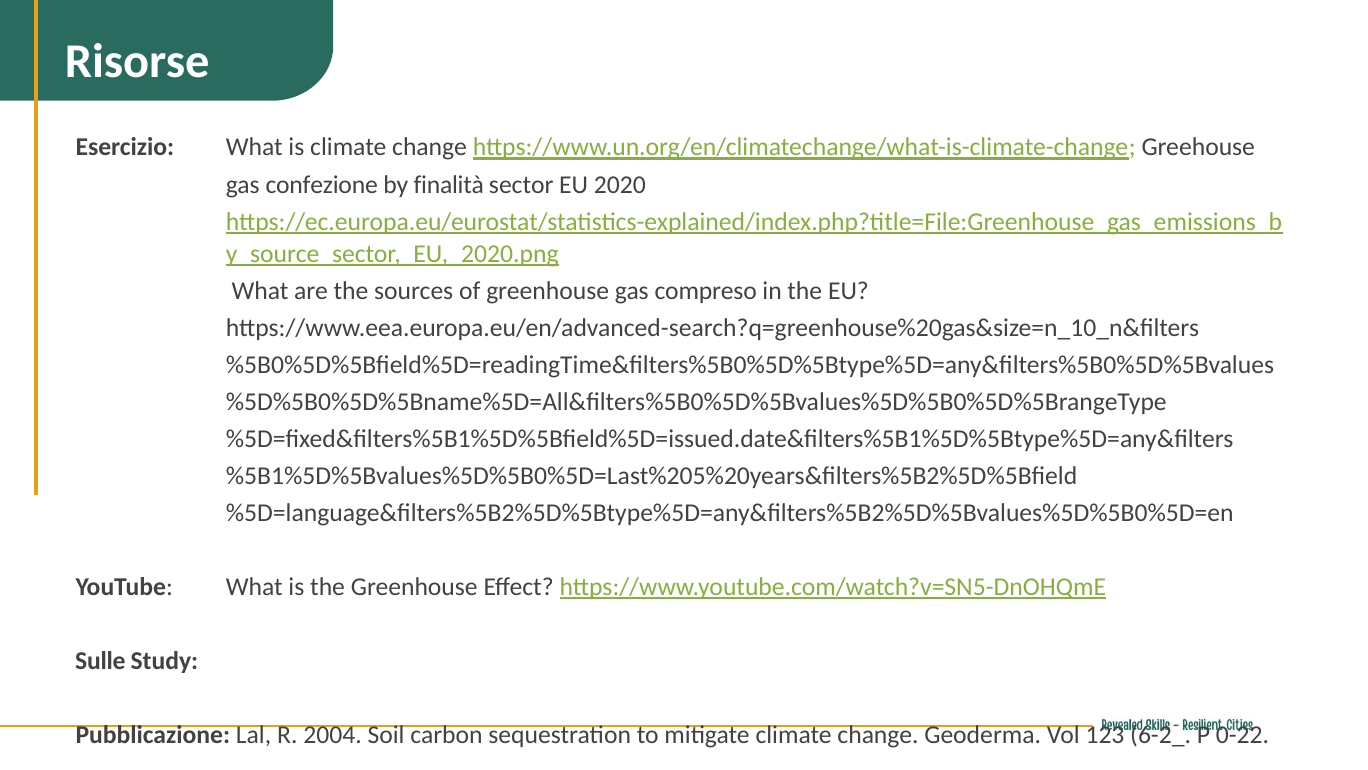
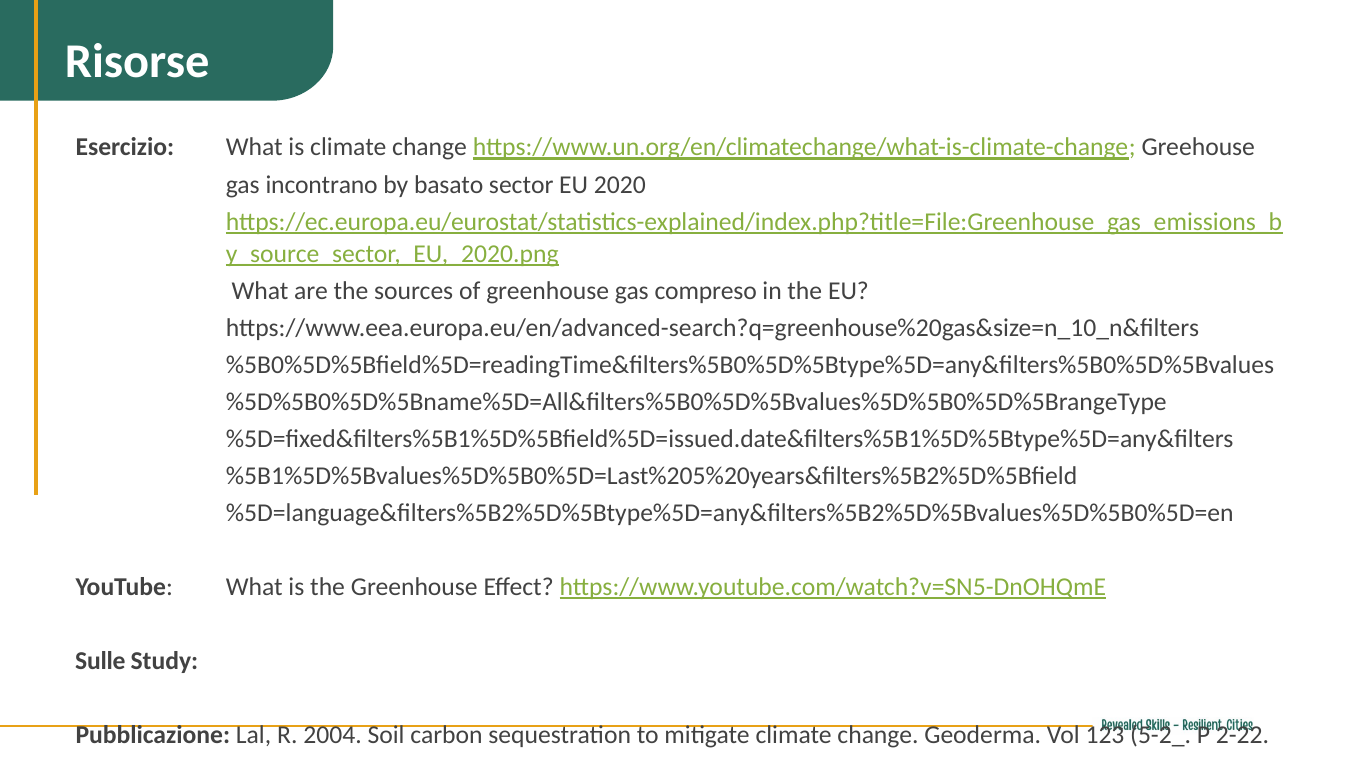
confezione: confezione -> incontrano
finalità: finalità -> basato
6-2_: 6-2_ -> 5-2_
0-22: 0-22 -> 2-22
